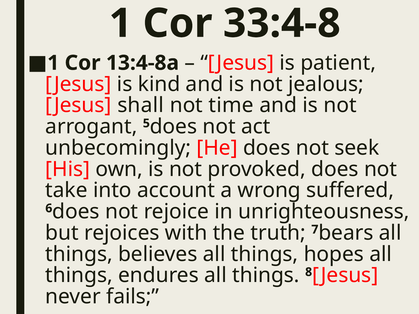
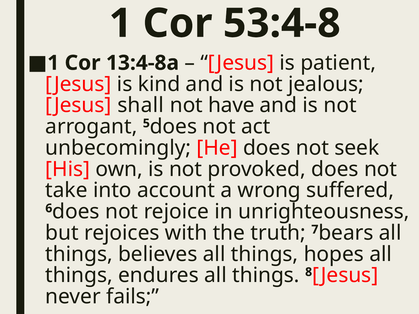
33:4-8: 33:4-8 -> 53:4-8
time: time -> have
